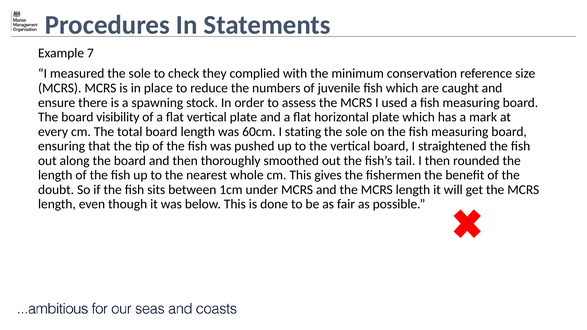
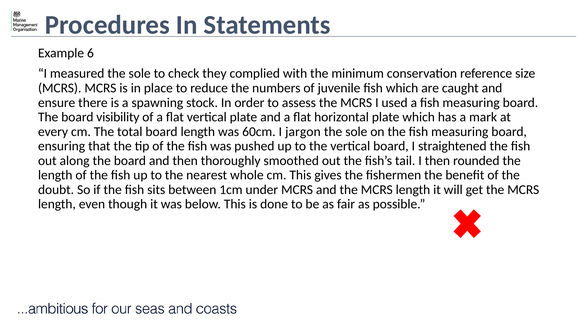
7: 7 -> 6
stating: stating -> jargon
